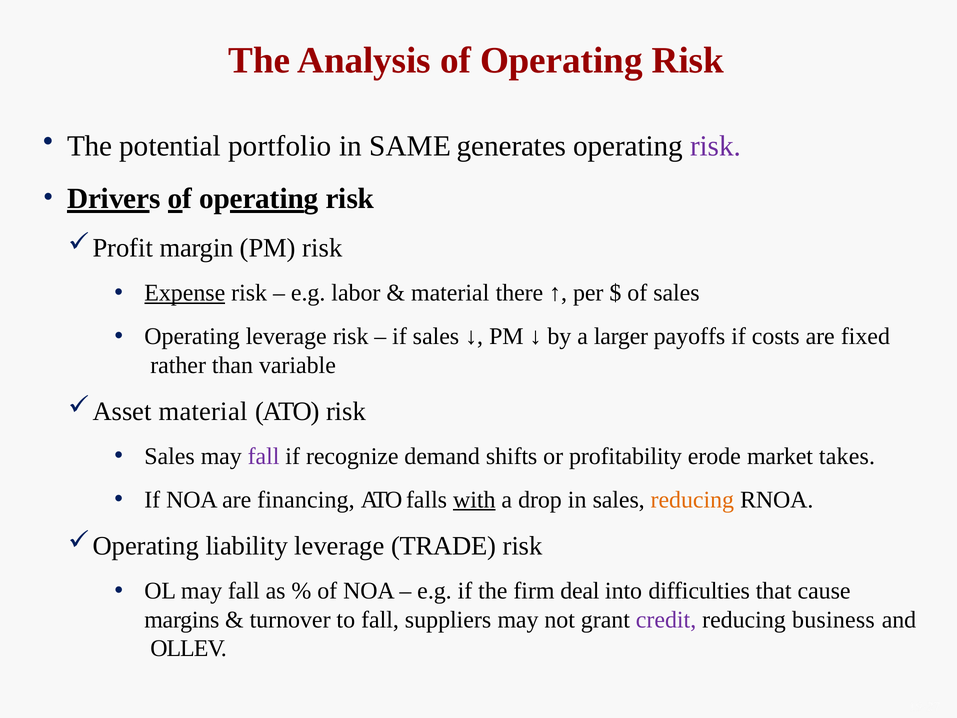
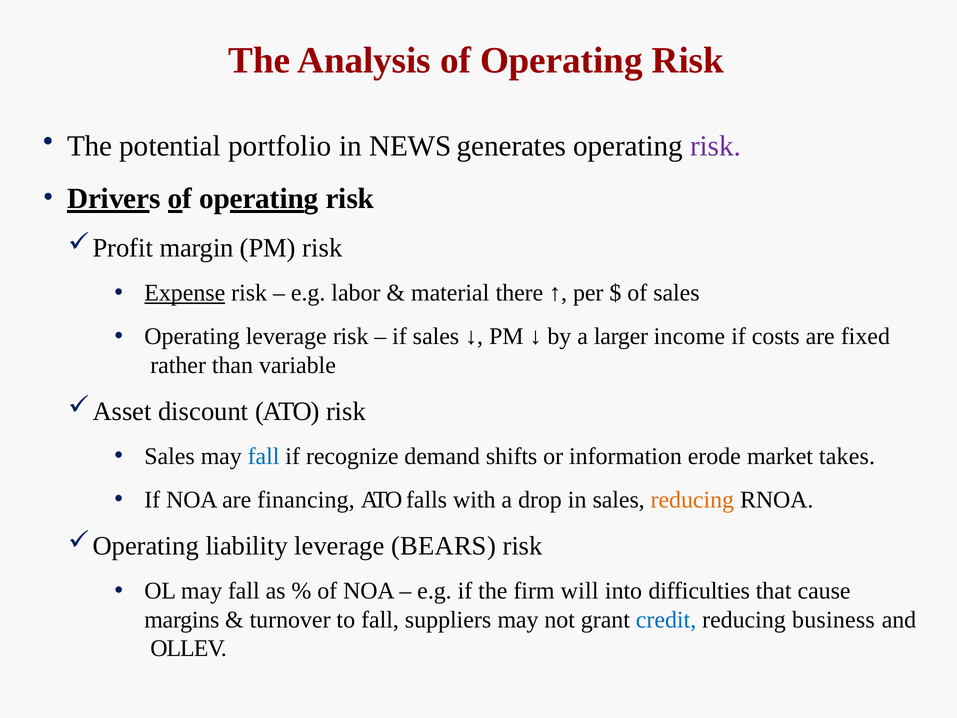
SAME: SAME -> NEWS
payoffs: payoffs -> income
material at (203, 411): material -> discount
fall at (264, 456) colour: purple -> blue
profitability: profitability -> information
with underline: present -> none
TRADE: TRADE -> BEARS
deal: deal -> will
credit colour: purple -> blue
